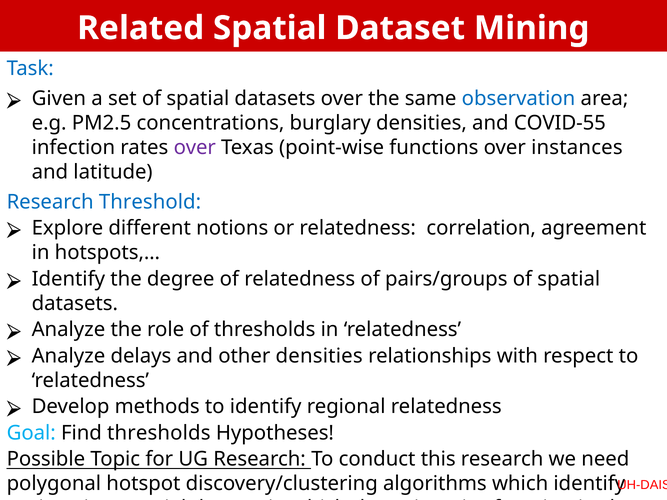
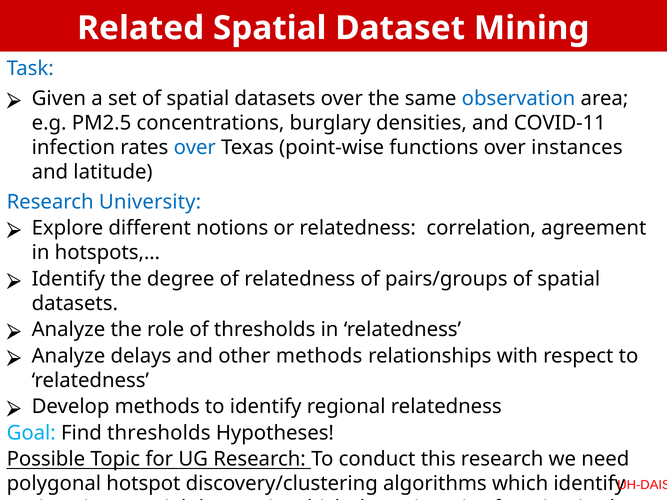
COVID-55: COVID-55 -> COVID-11
over at (195, 147) colour: purple -> blue
Research Threshold: Threshold -> University
other densities: densities -> methods
